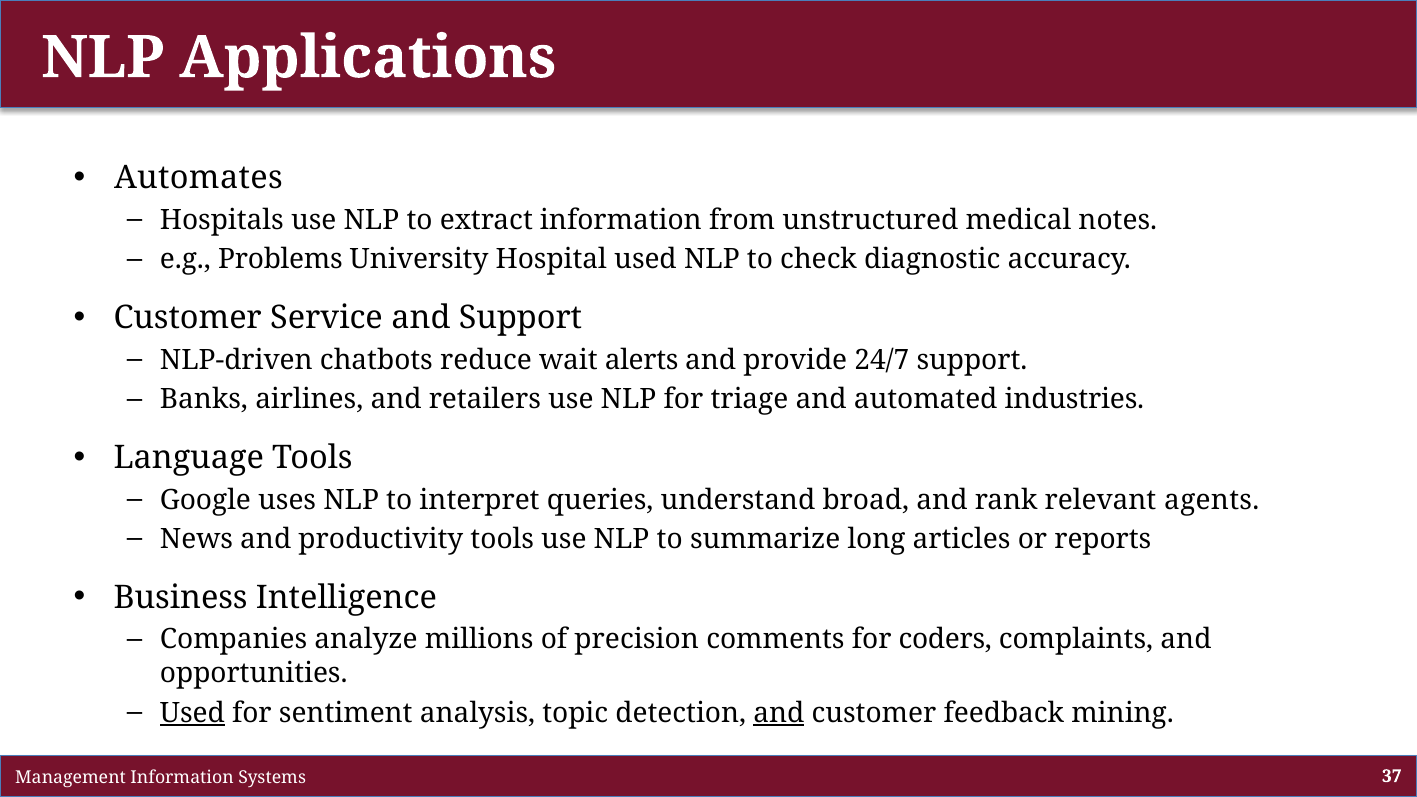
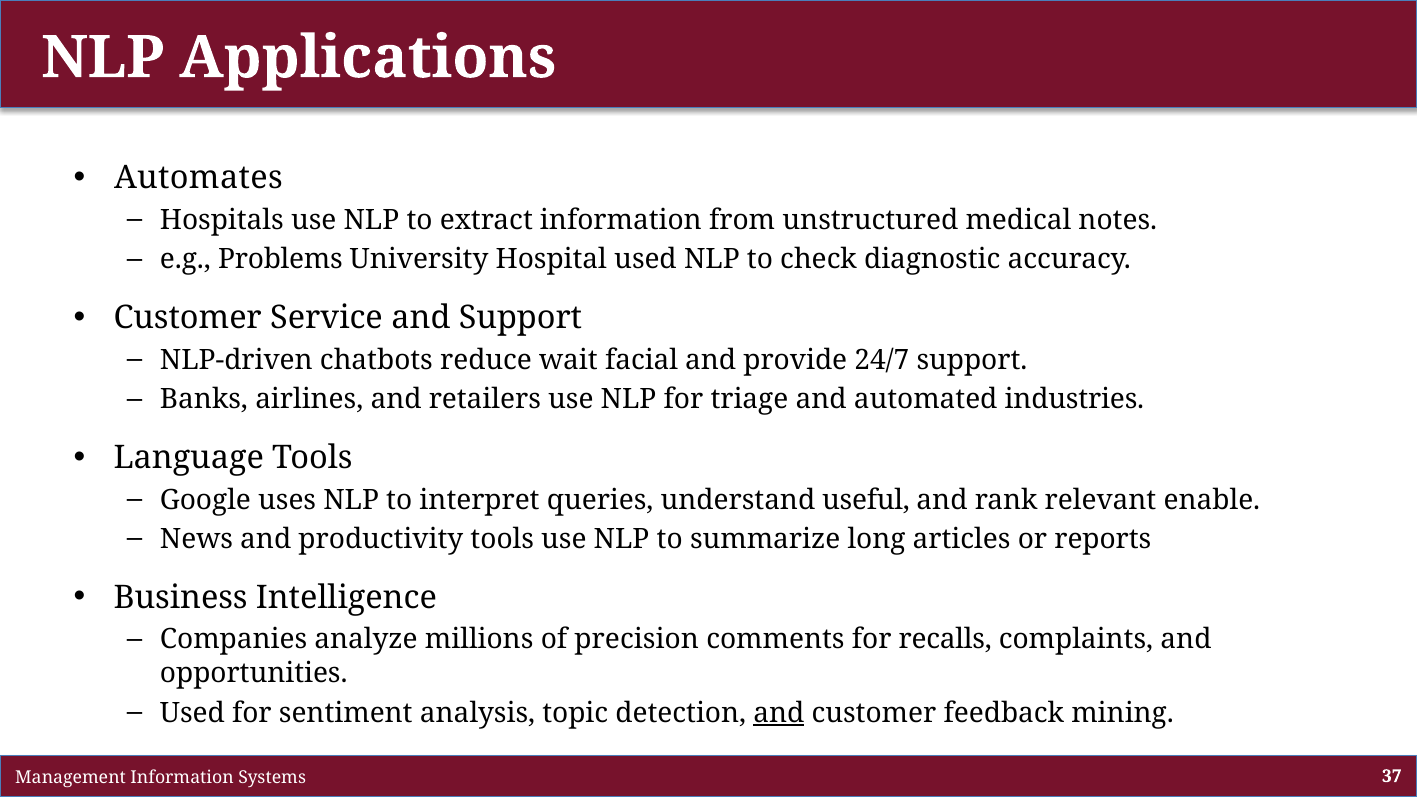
alerts: alerts -> facial
broad: broad -> useful
agents: agents -> enable
coders: coders -> recalls
Used at (192, 713) underline: present -> none
